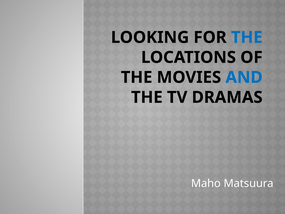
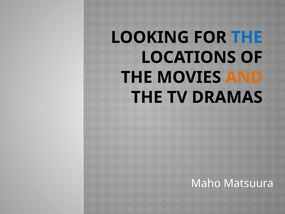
AND colour: blue -> orange
